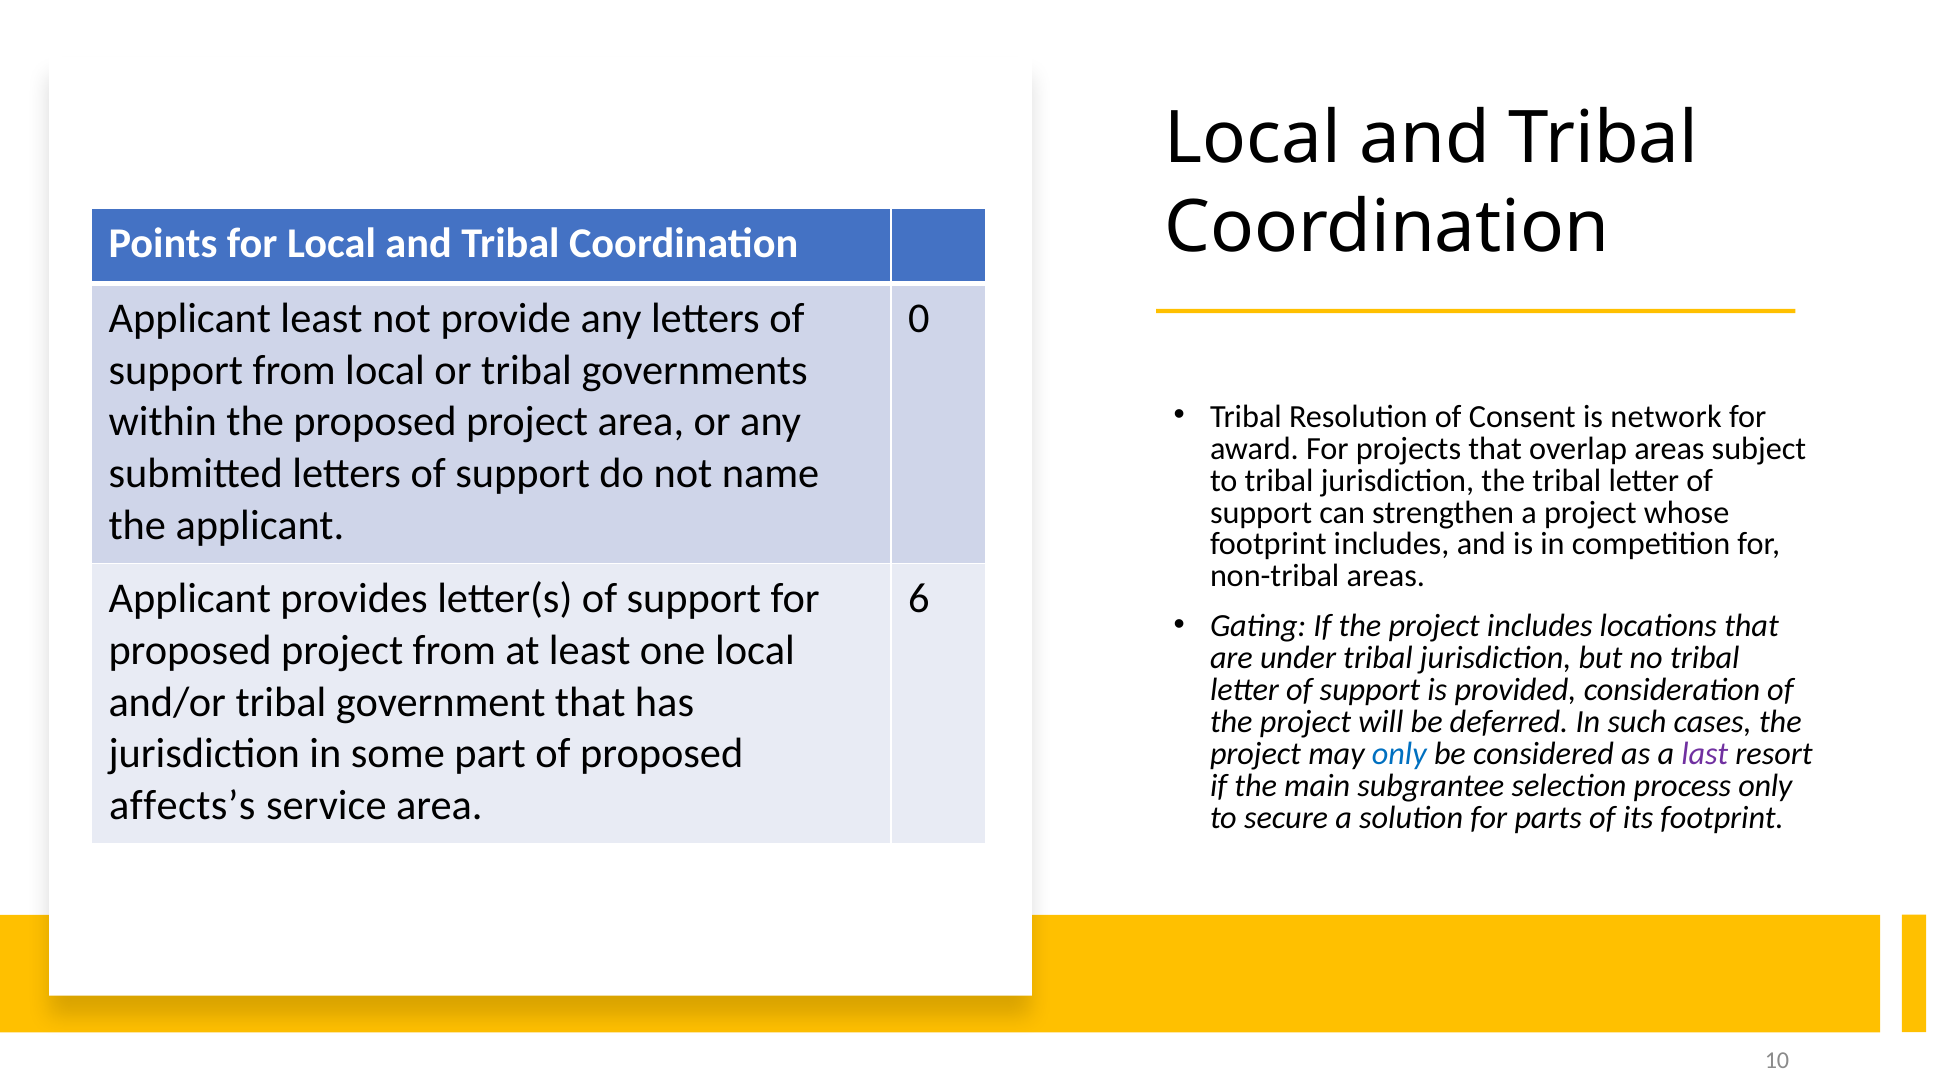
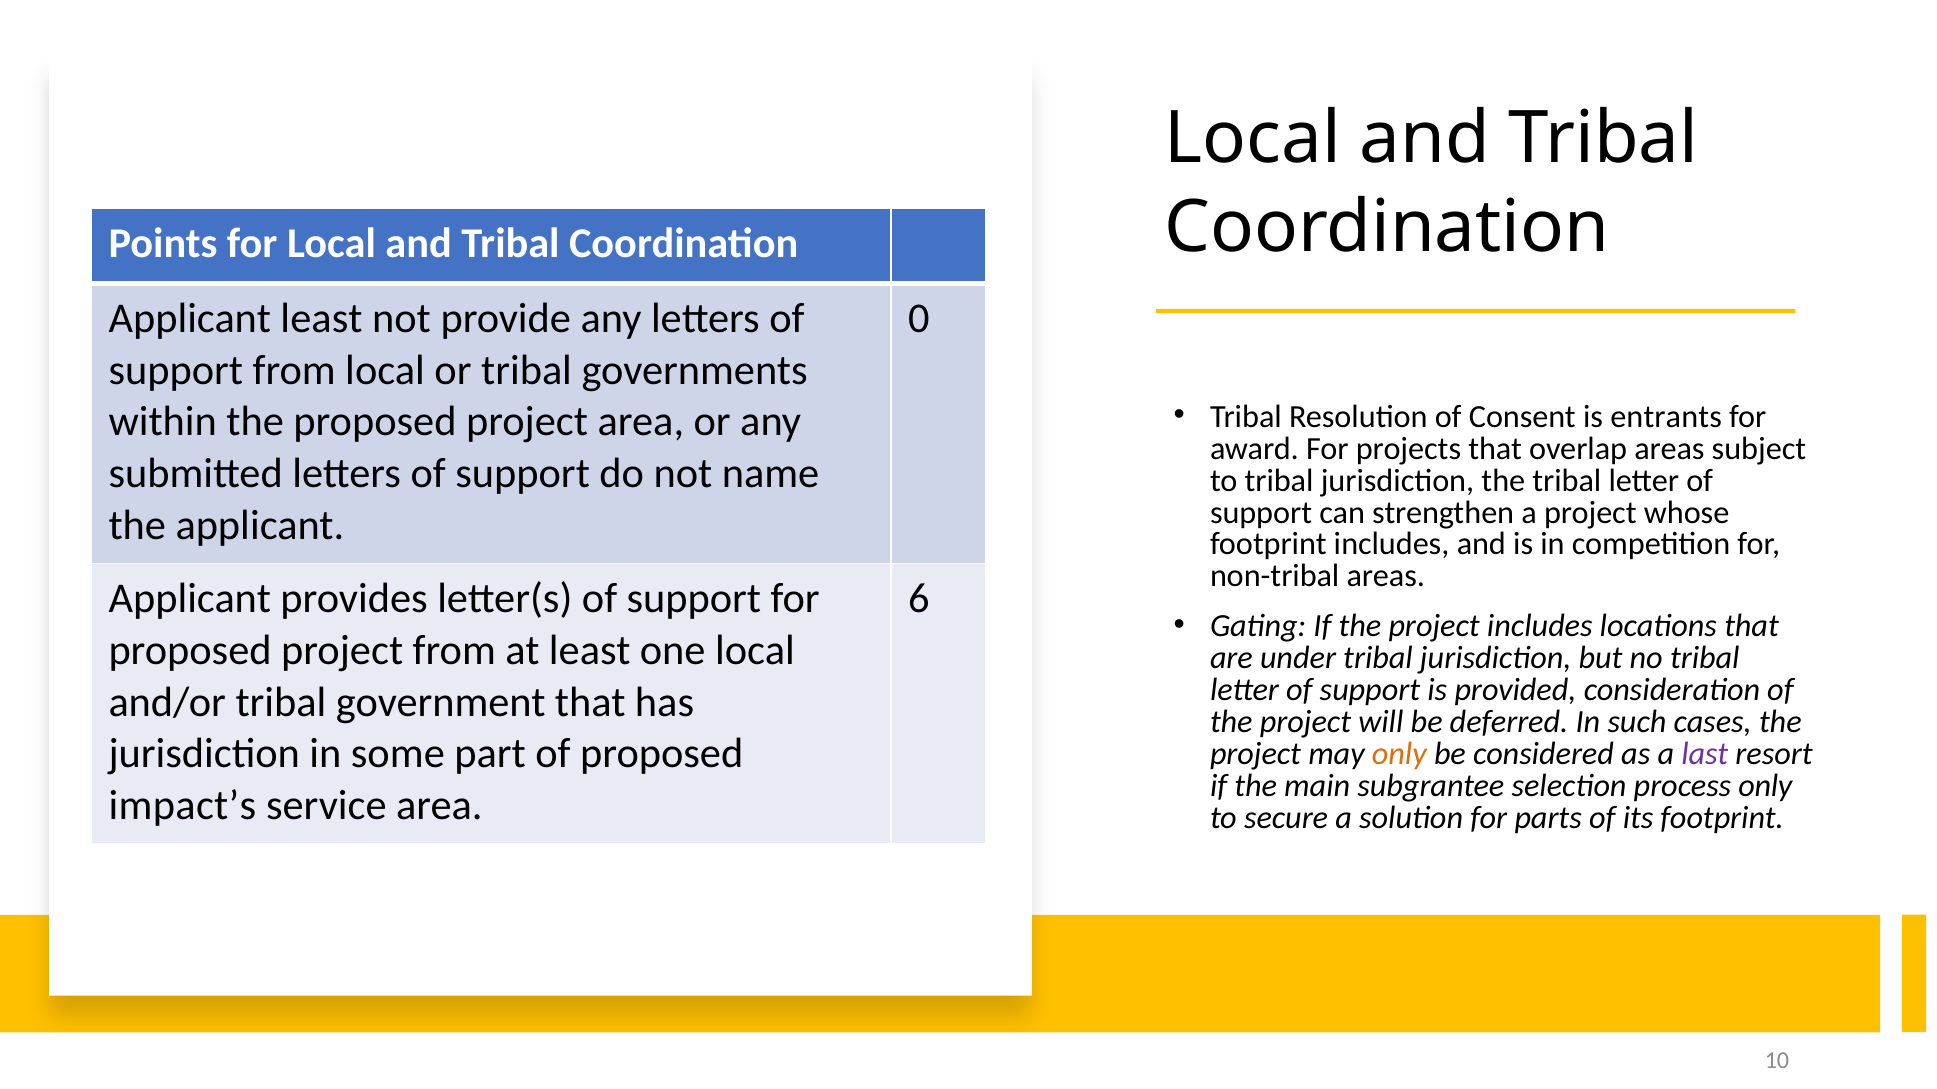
network: network -> entrants
only at (1399, 755) colour: blue -> orange
affects’s: affects’s -> impact’s
